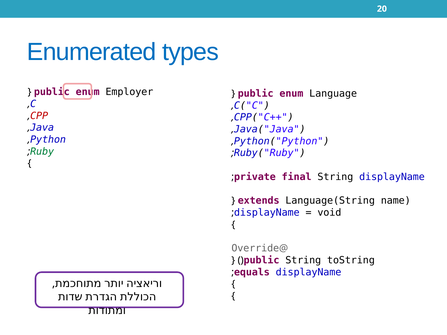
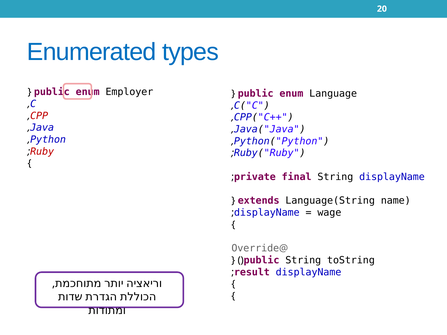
Ruby colour: green -> red
void: void -> wage
equals: equals -> result
